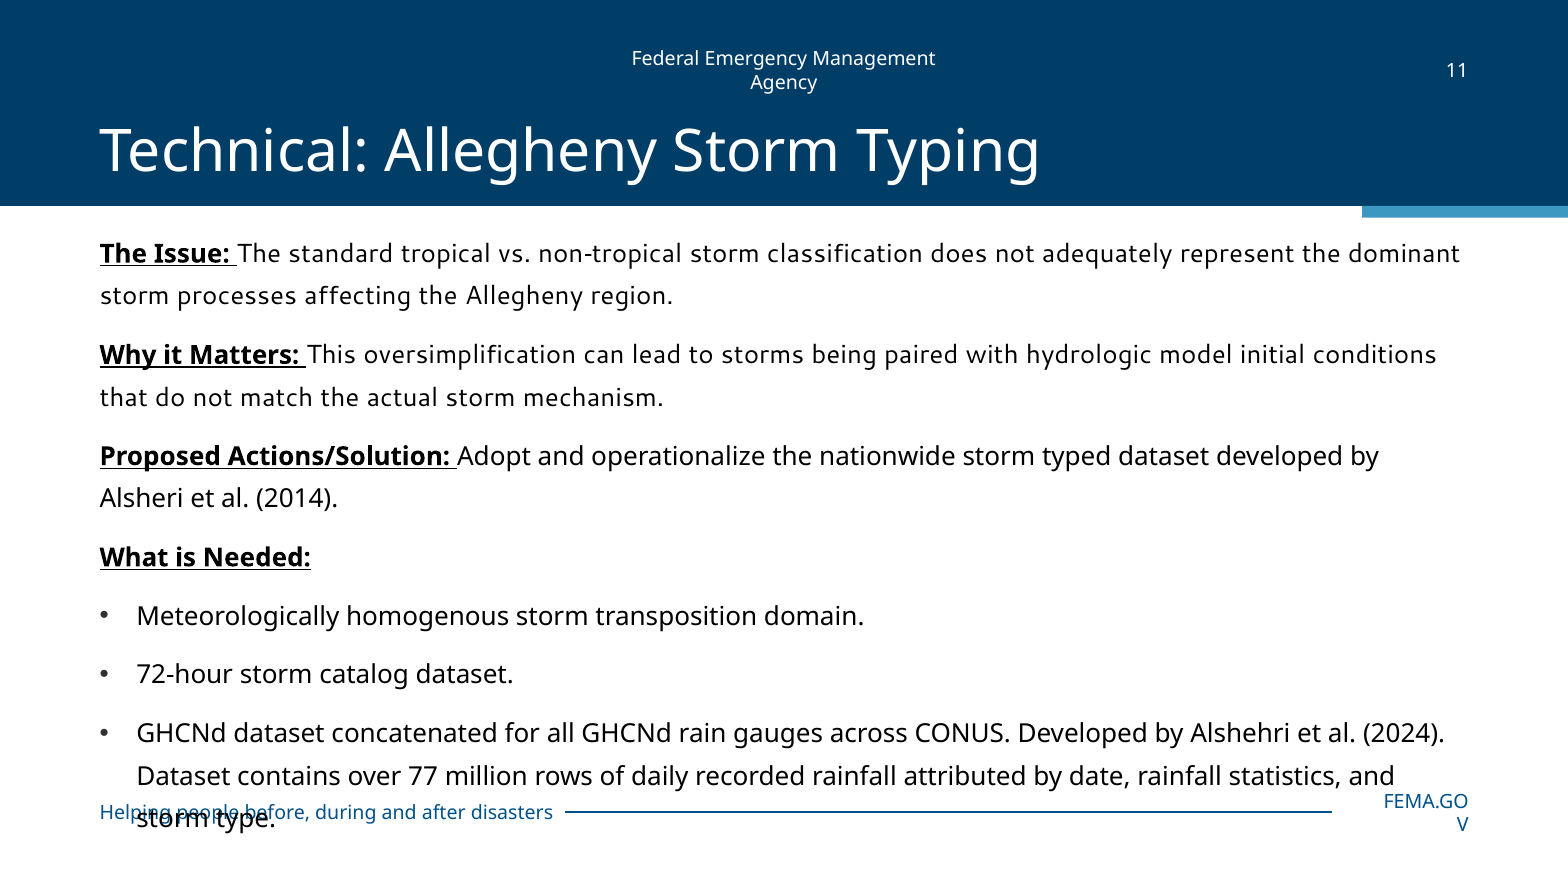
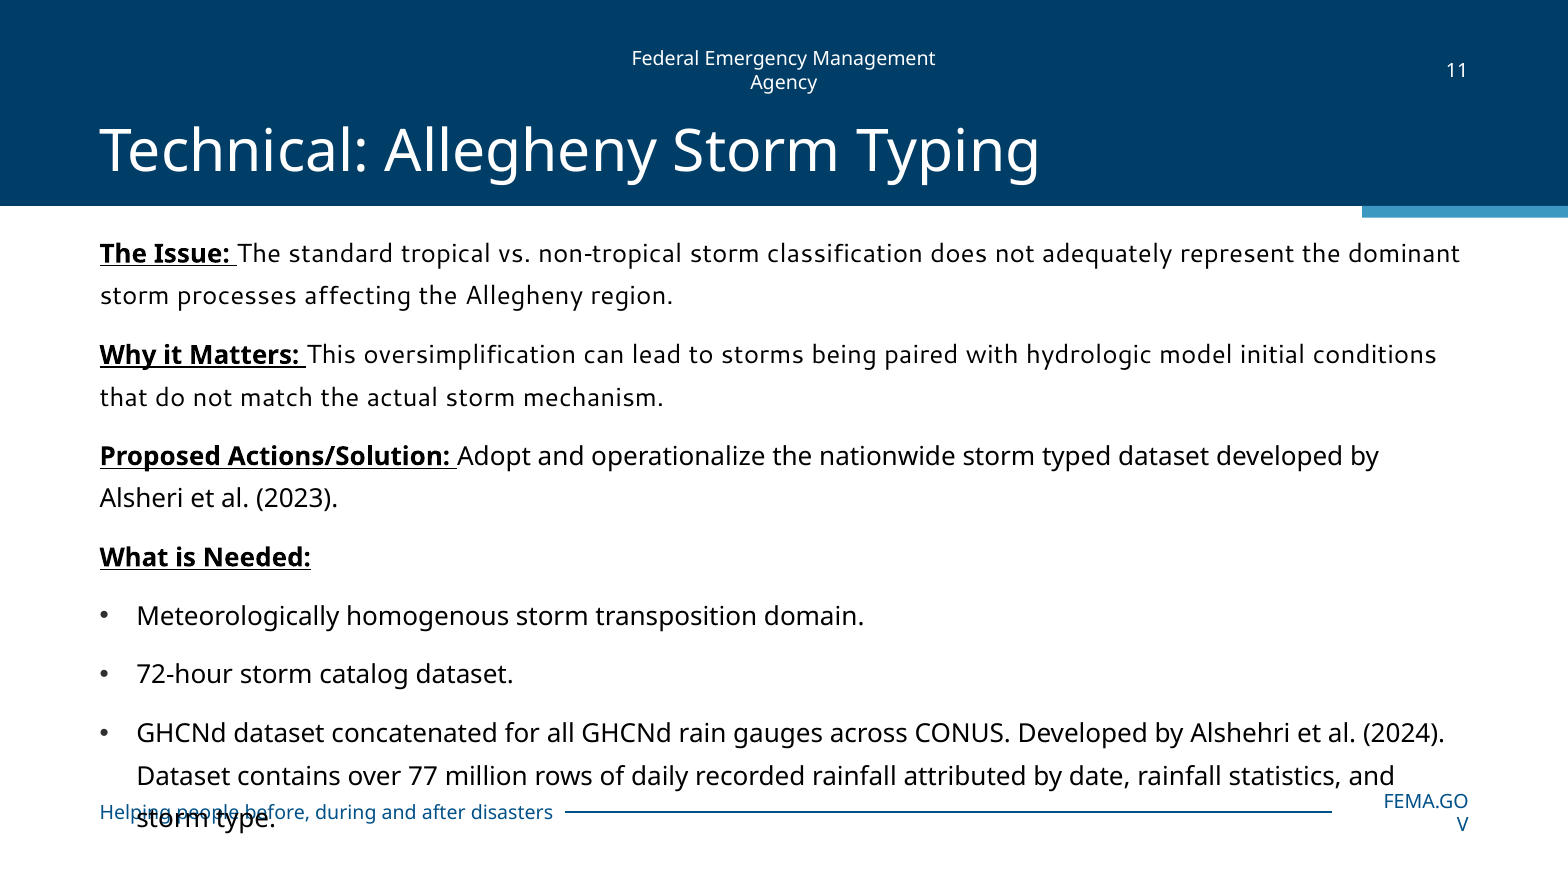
2014: 2014 -> 2023
